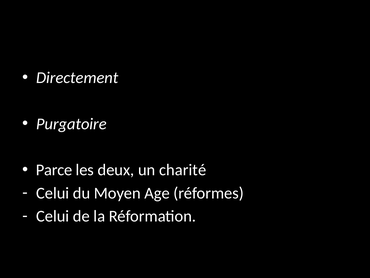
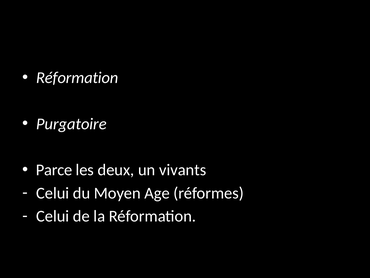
Directement at (77, 78): Directement -> Réformation
charité: charité -> vivants
